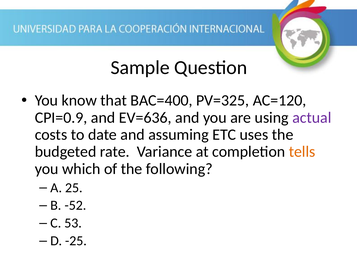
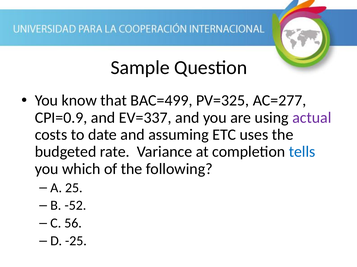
BAC=400: BAC=400 -> BAC=499
AC=120: AC=120 -> AC=277
EV=636: EV=636 -> EV=337
tells colour: orange -> blue
53: 53 -> 56
